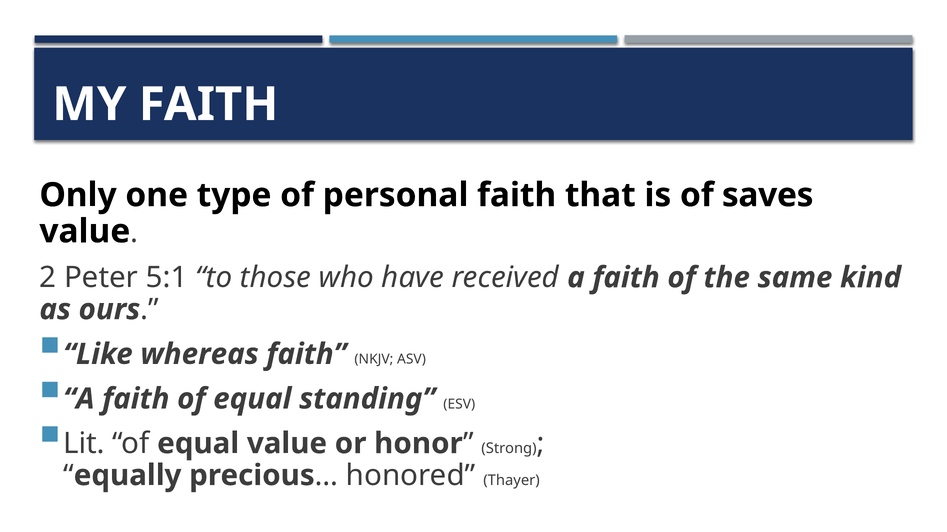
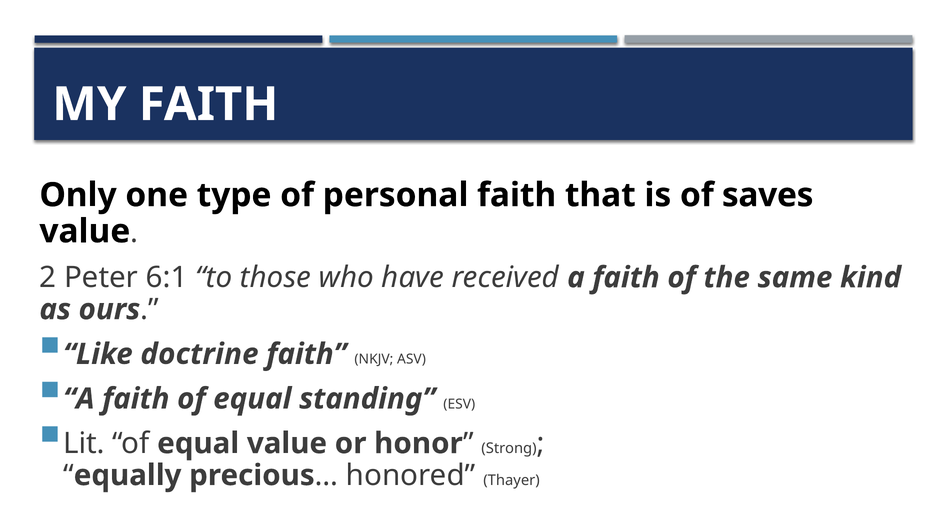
5:1: 5:1 -> 6:1
whereas: whereas -> doctrine
